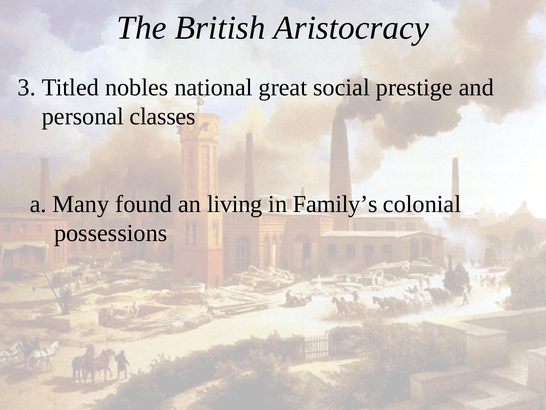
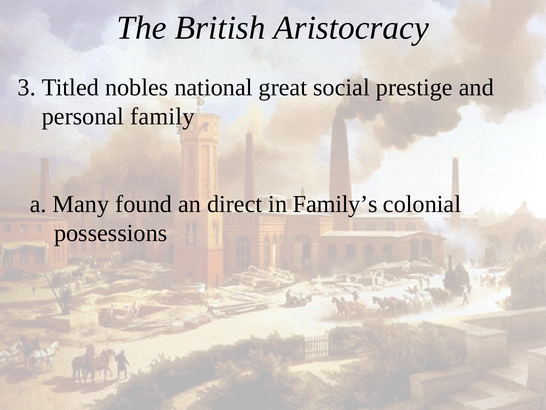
classes: classes -> family
living: living -> direct
